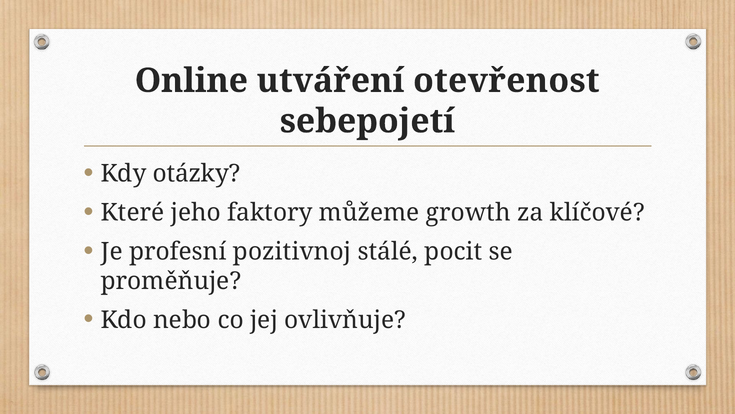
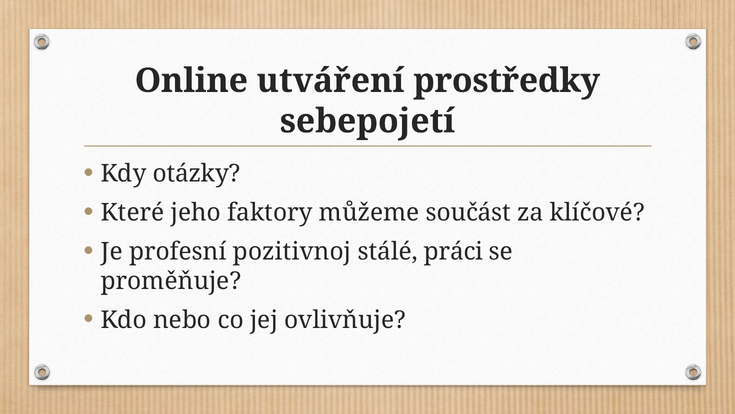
otevřenost: otevřenost -> prostředky
growth: growth -> součást
pocit: pocit -> práci
